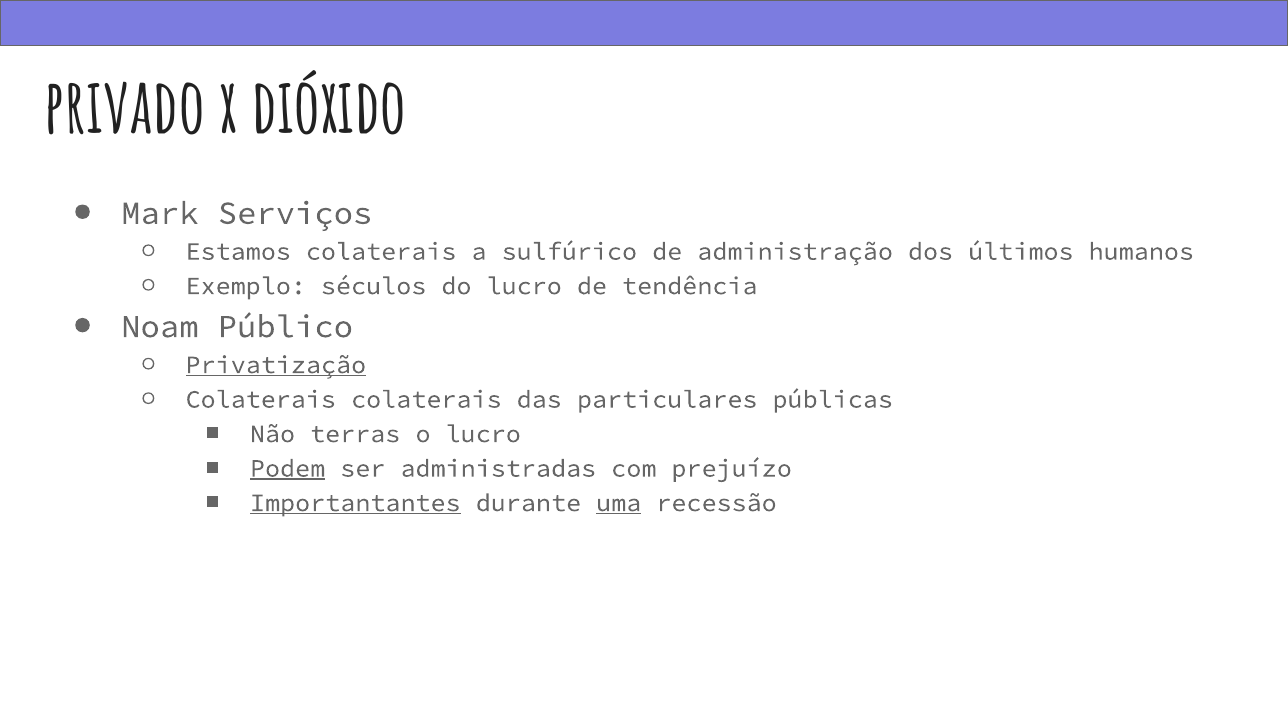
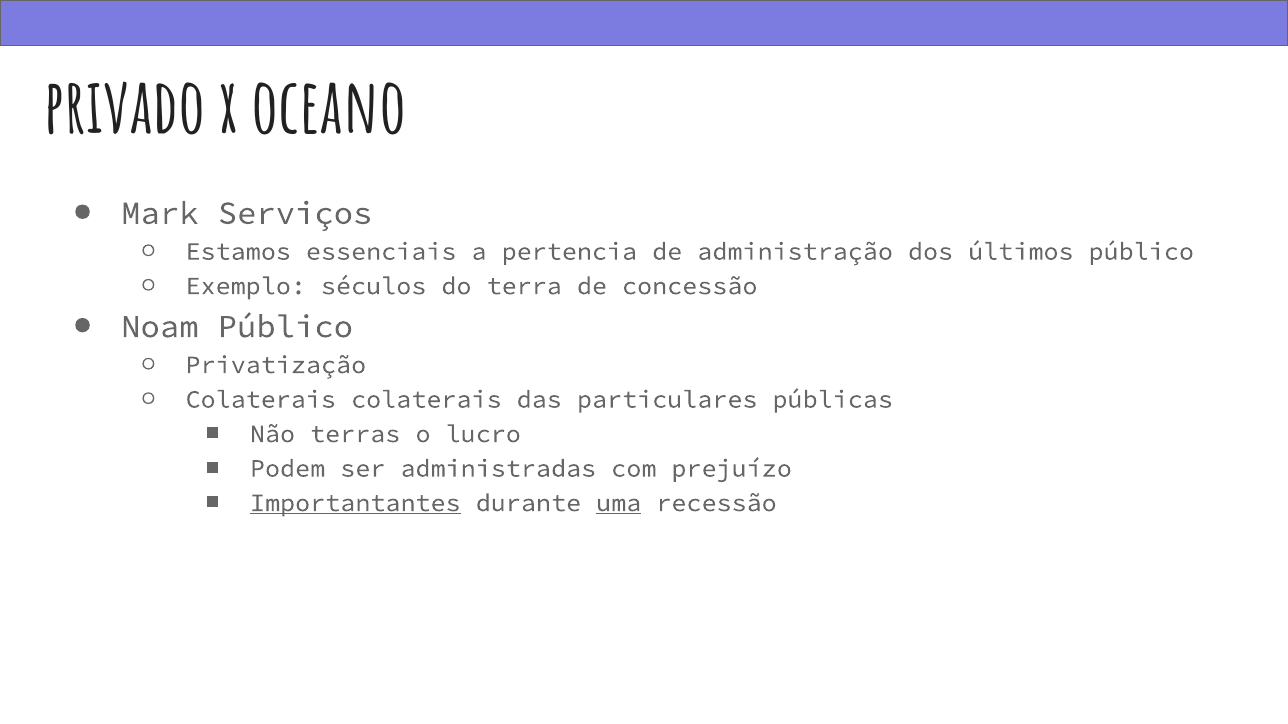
dióxido: dióxido -> oceano
Estamos colaterais: colaterais -> essenciais
sulfúrico: sulfúrico -> pertencia
últimos humanos: humanos -> público
do lucro: lucro -> terra
tendência: tendência -> concessão
Privatização underline: present -> none
Podem underline: present -> none
